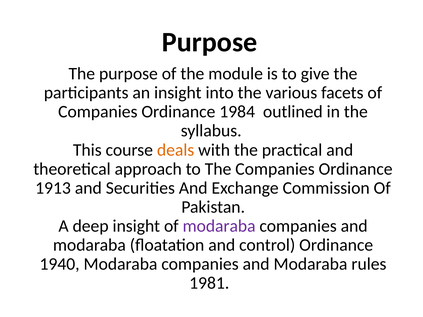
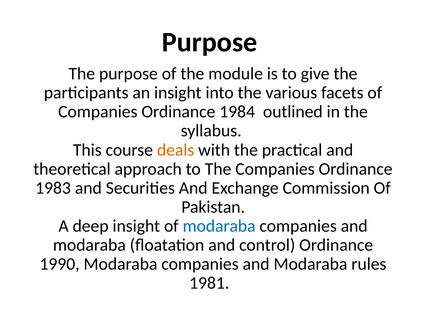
1913: 1913 -> 1983
modaraba at (219, 226) colour: purple -> blue
1940: 1940 -> 1990
